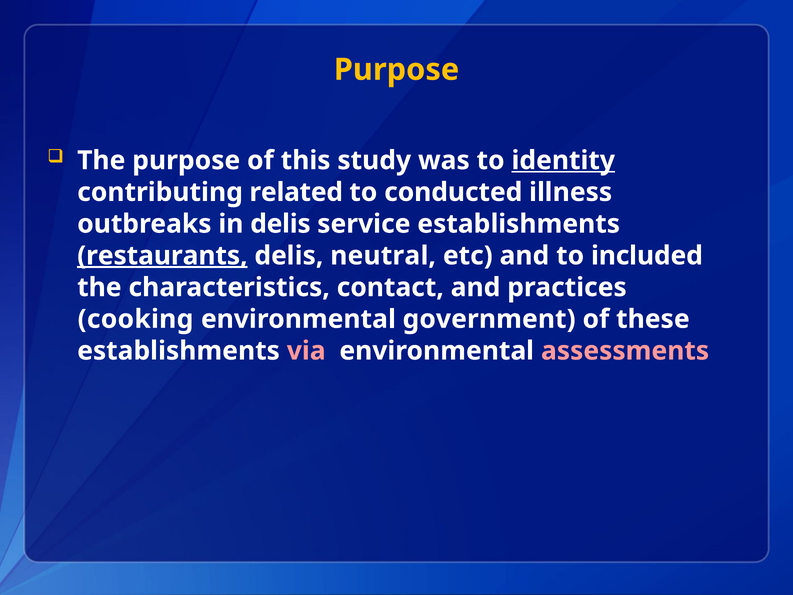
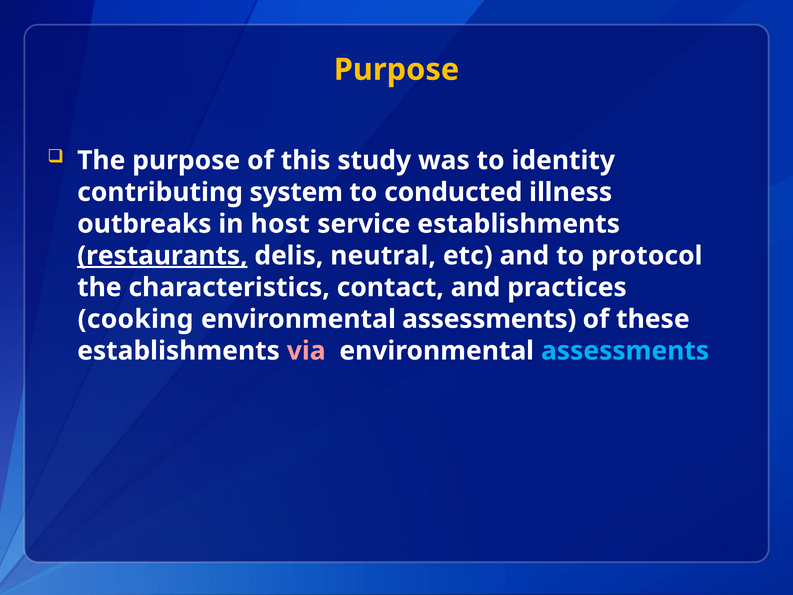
identity underline: present -> none
related: related -> system
in delis: delis -> host
included: included -> protocol
government at (489, 319): government -> assessments
assessments at (625, 351) colour: pink -> light blue
